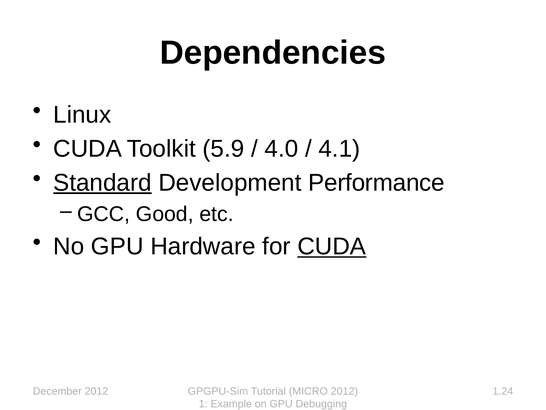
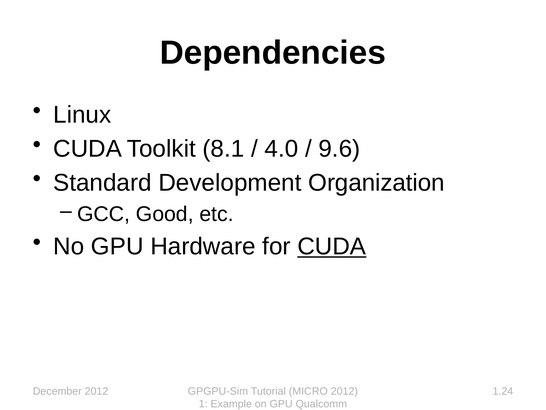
5.9: 5.9 -> 8.1
4.1: 4.1 -> 9.6
Standard underline: present -> none
Performance: Performance -> Organization
Debugging: Debugging -> Qualcomm
